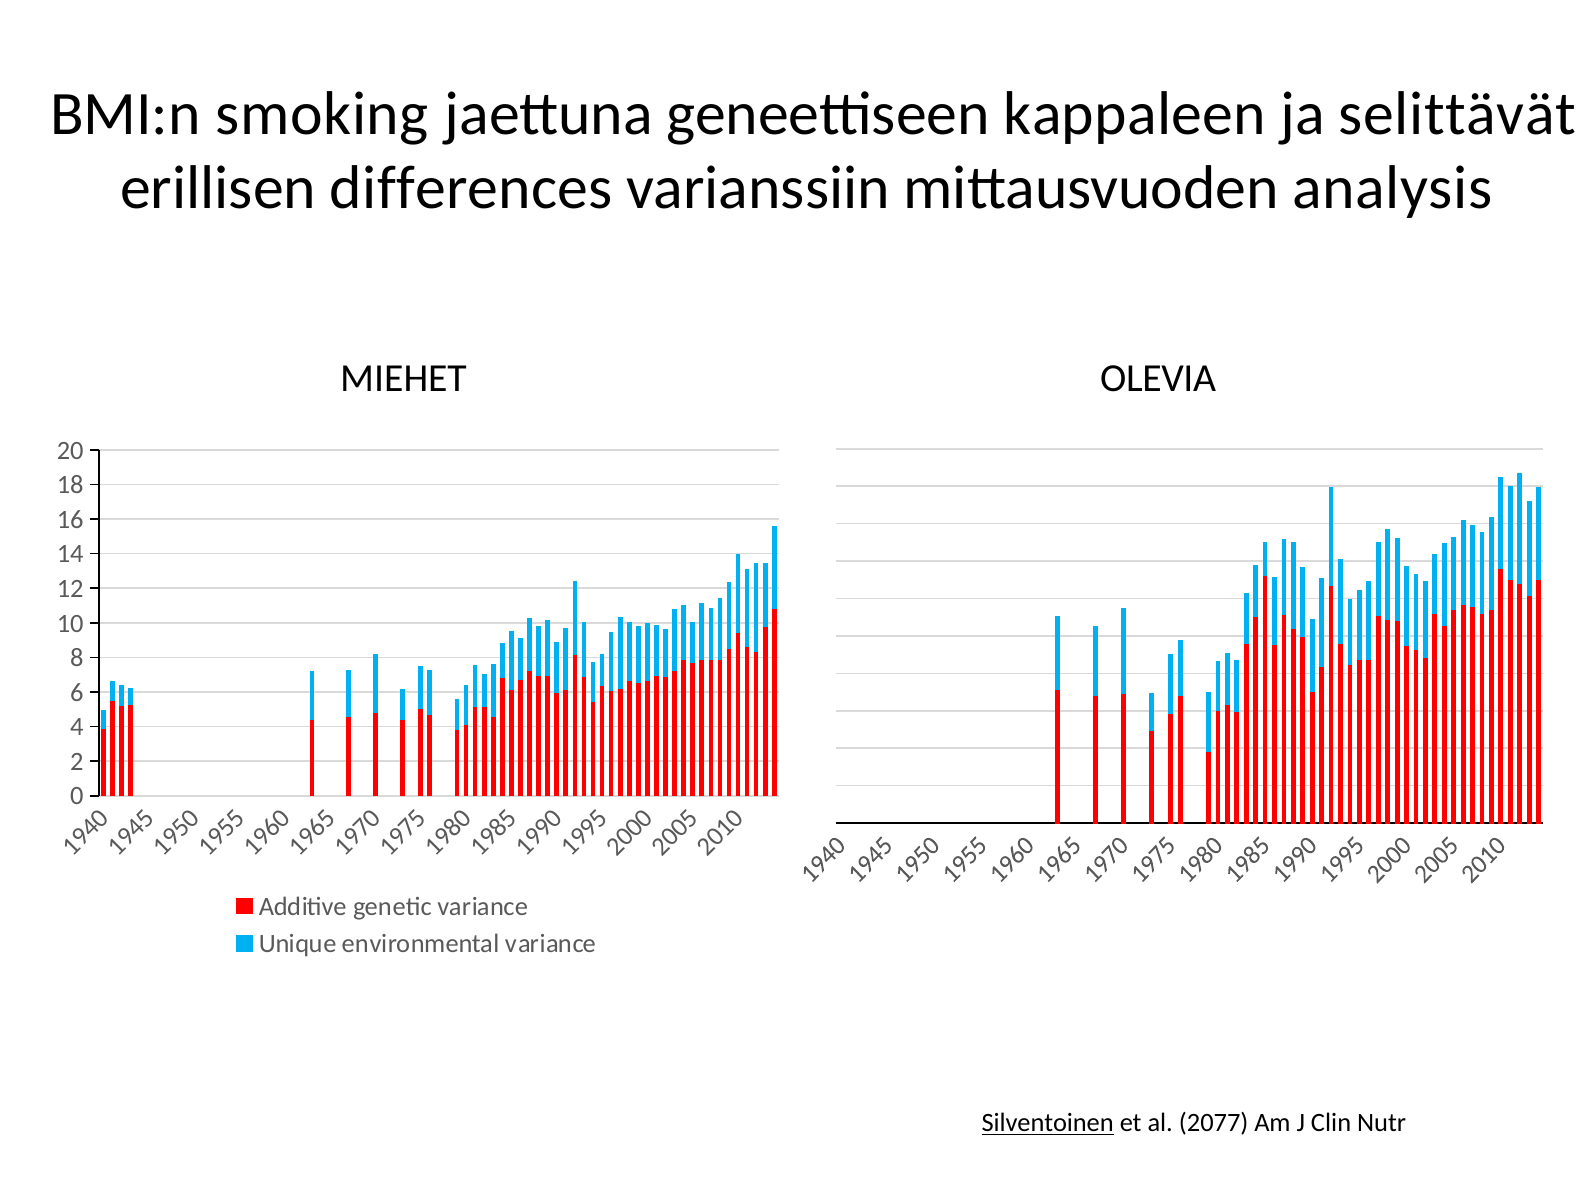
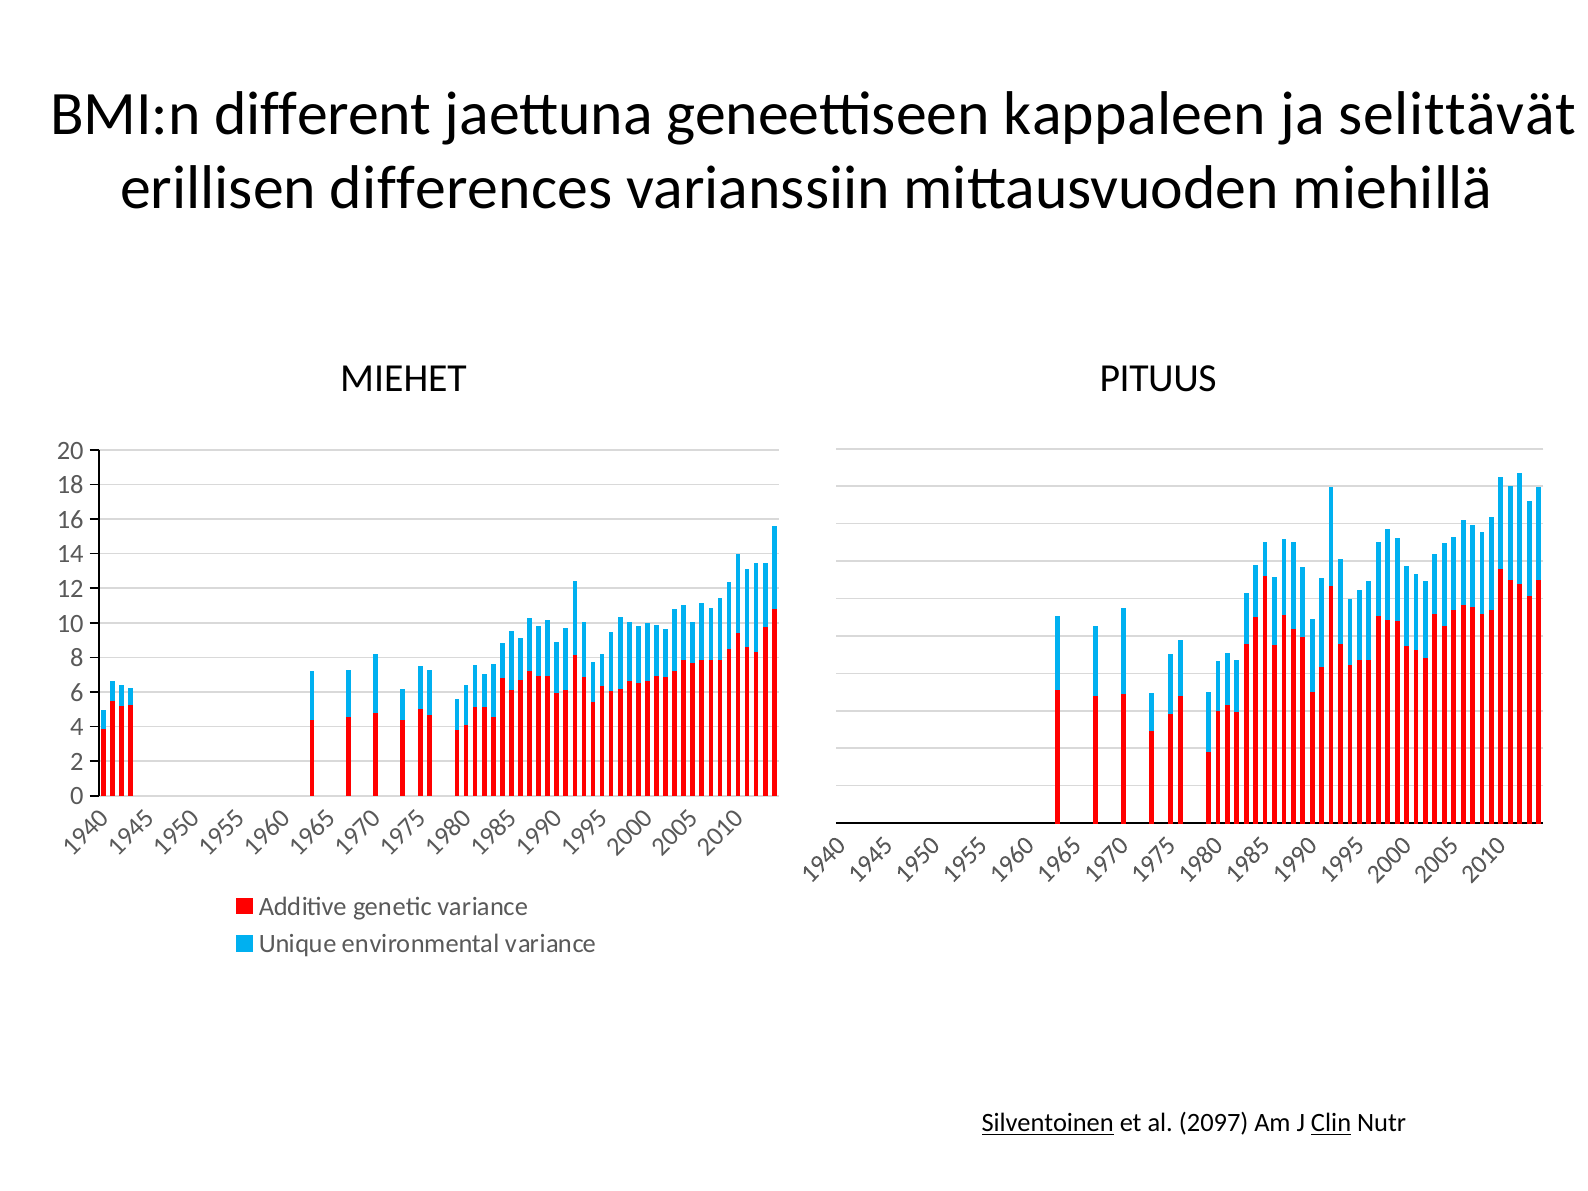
smoking: smoking -> different
analysis: analysis -> miehillä
OLEVIA: OLEVIA -> PITUUS
2077: 2077 -> 2097
Clin underline: none -> present
